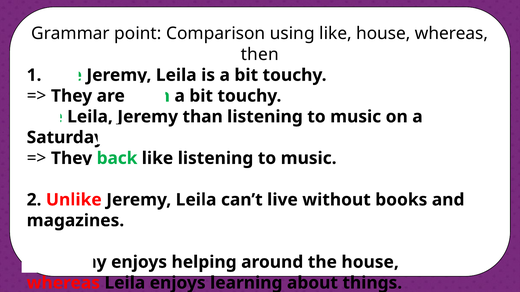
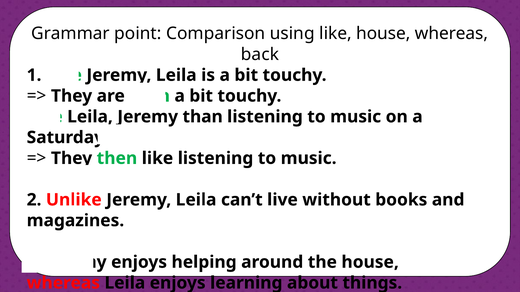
then: then -> back
back: back -> then
